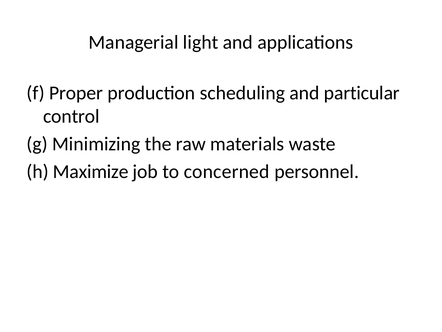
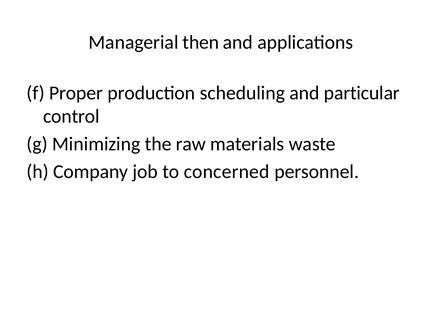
light: light -> then
Maximize: Maximize -> Company
